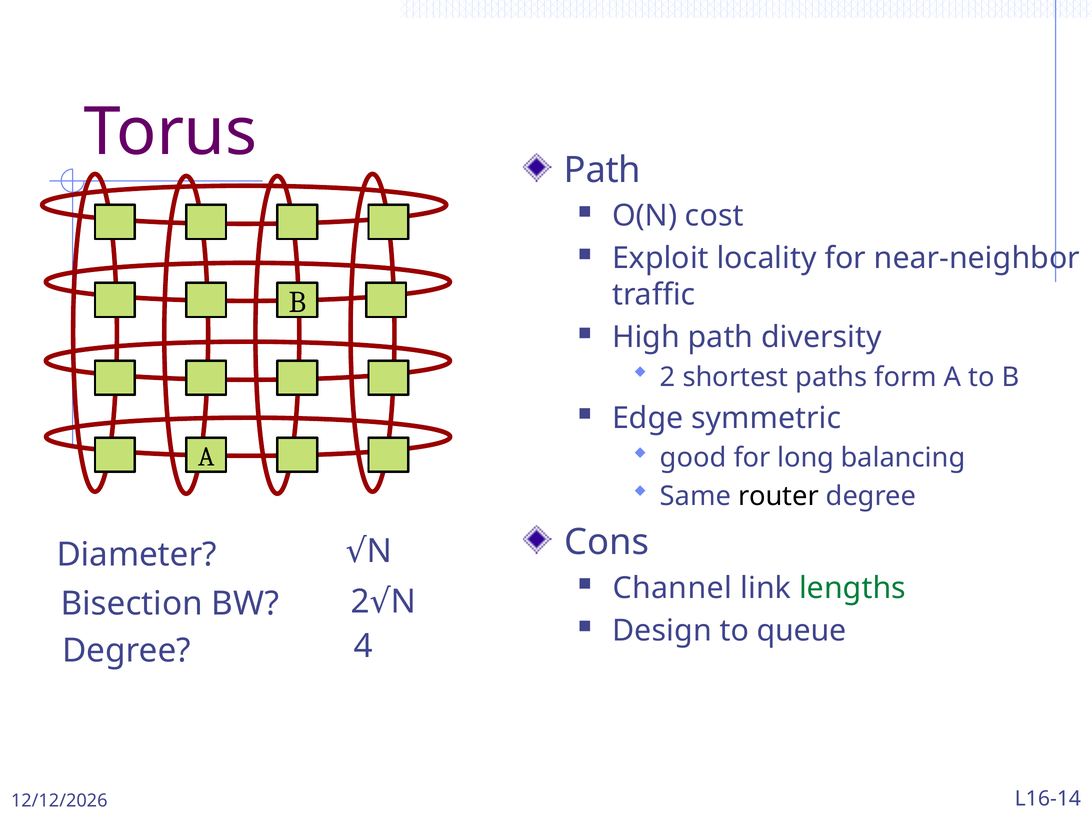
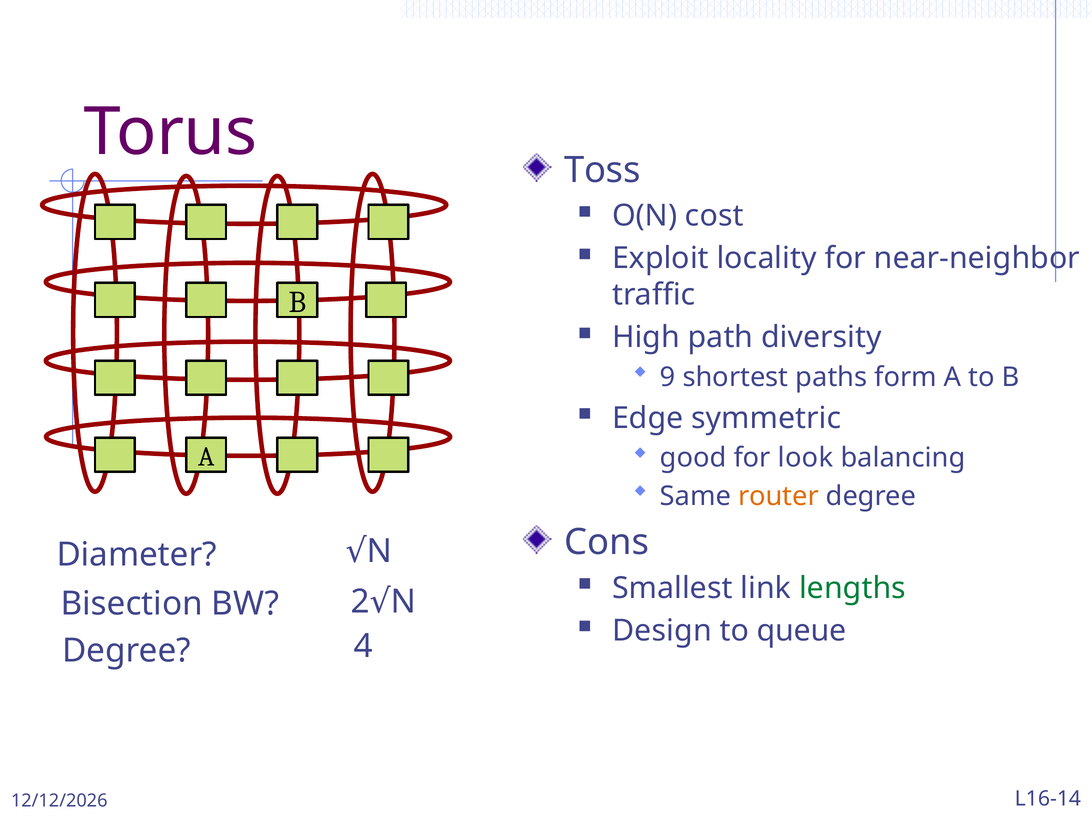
Torus Path: Path -> Toss
2 at (668, 377): 2 -> 9
long: long -> look
router colour: black -> orange
Channel: Channel -> Smallest
